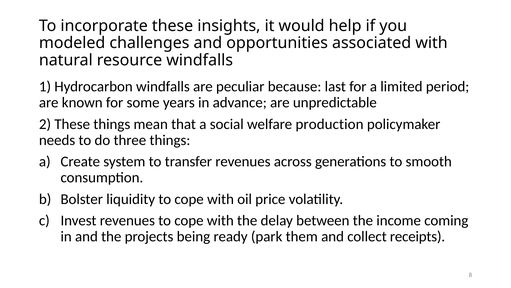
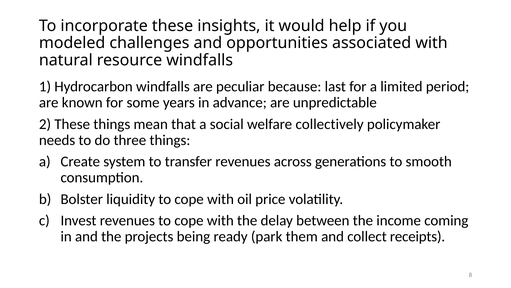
production: production -> collectively
